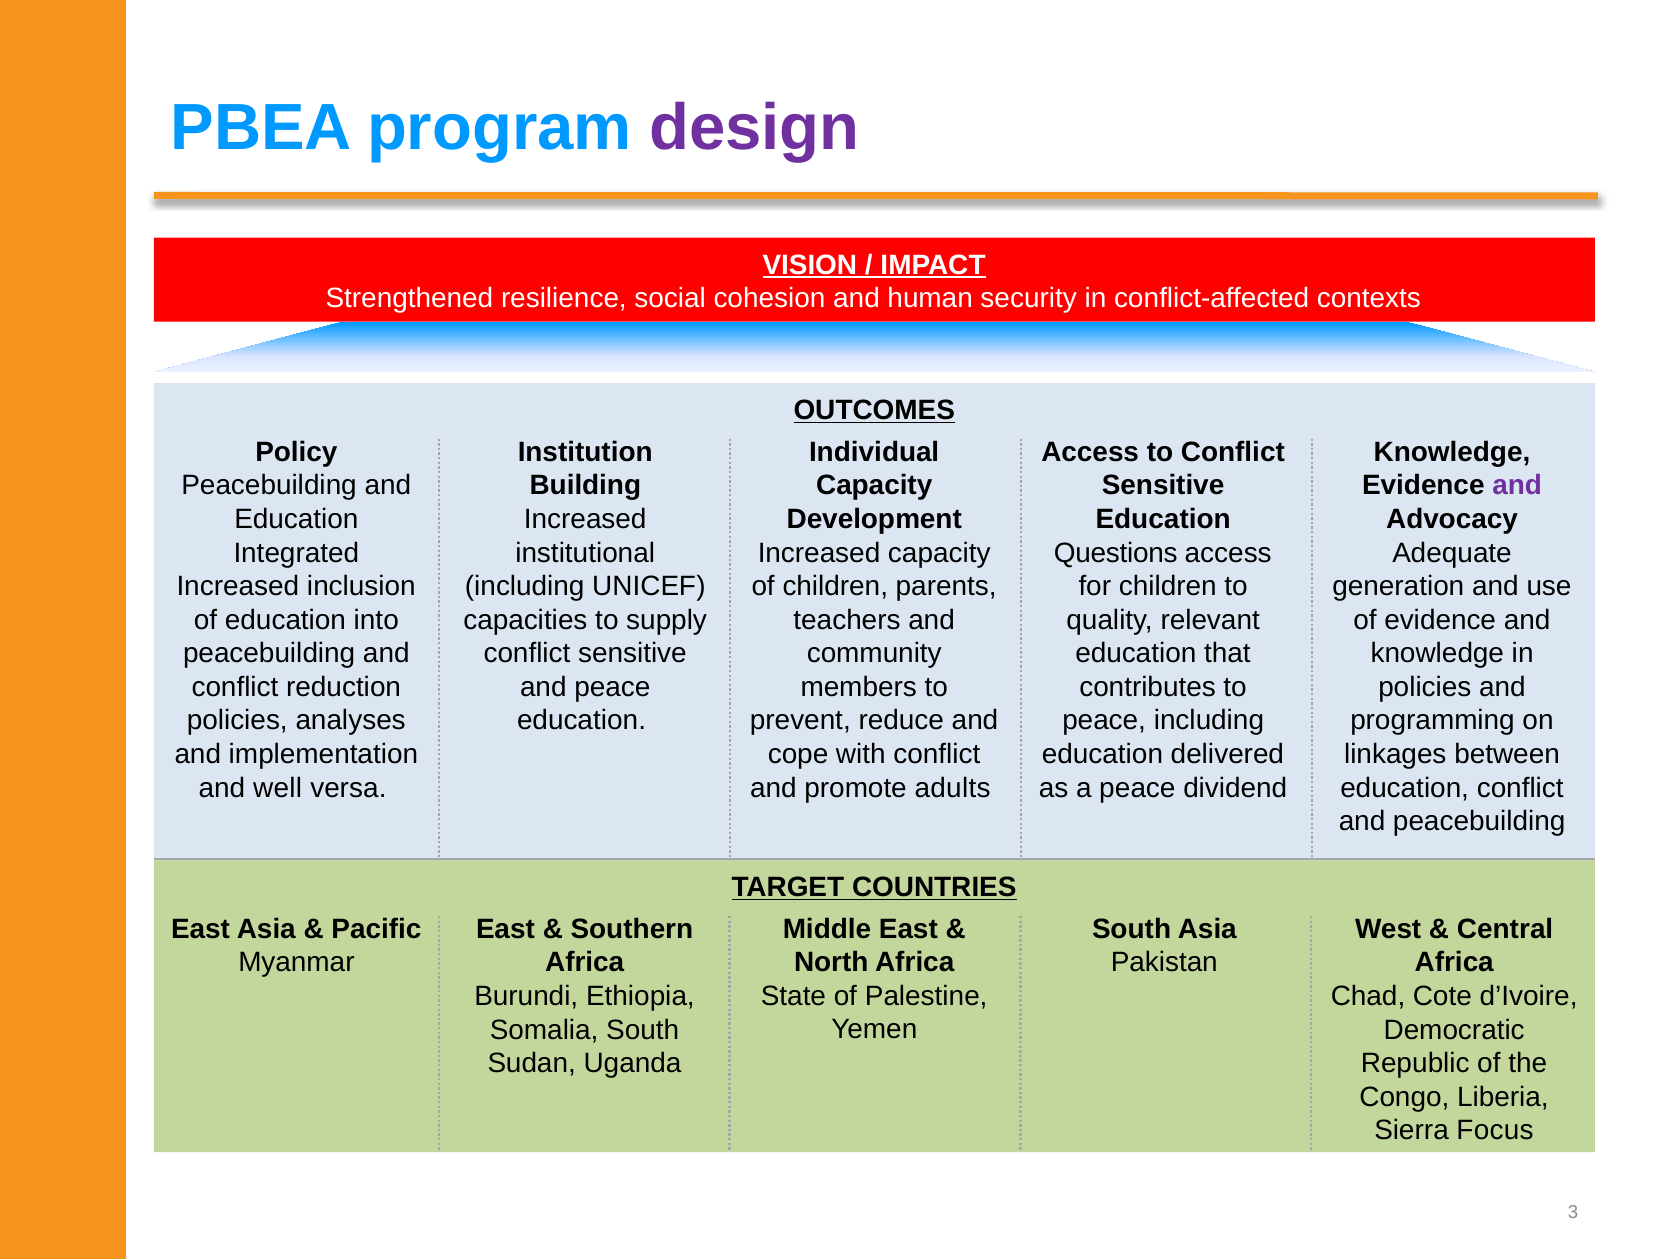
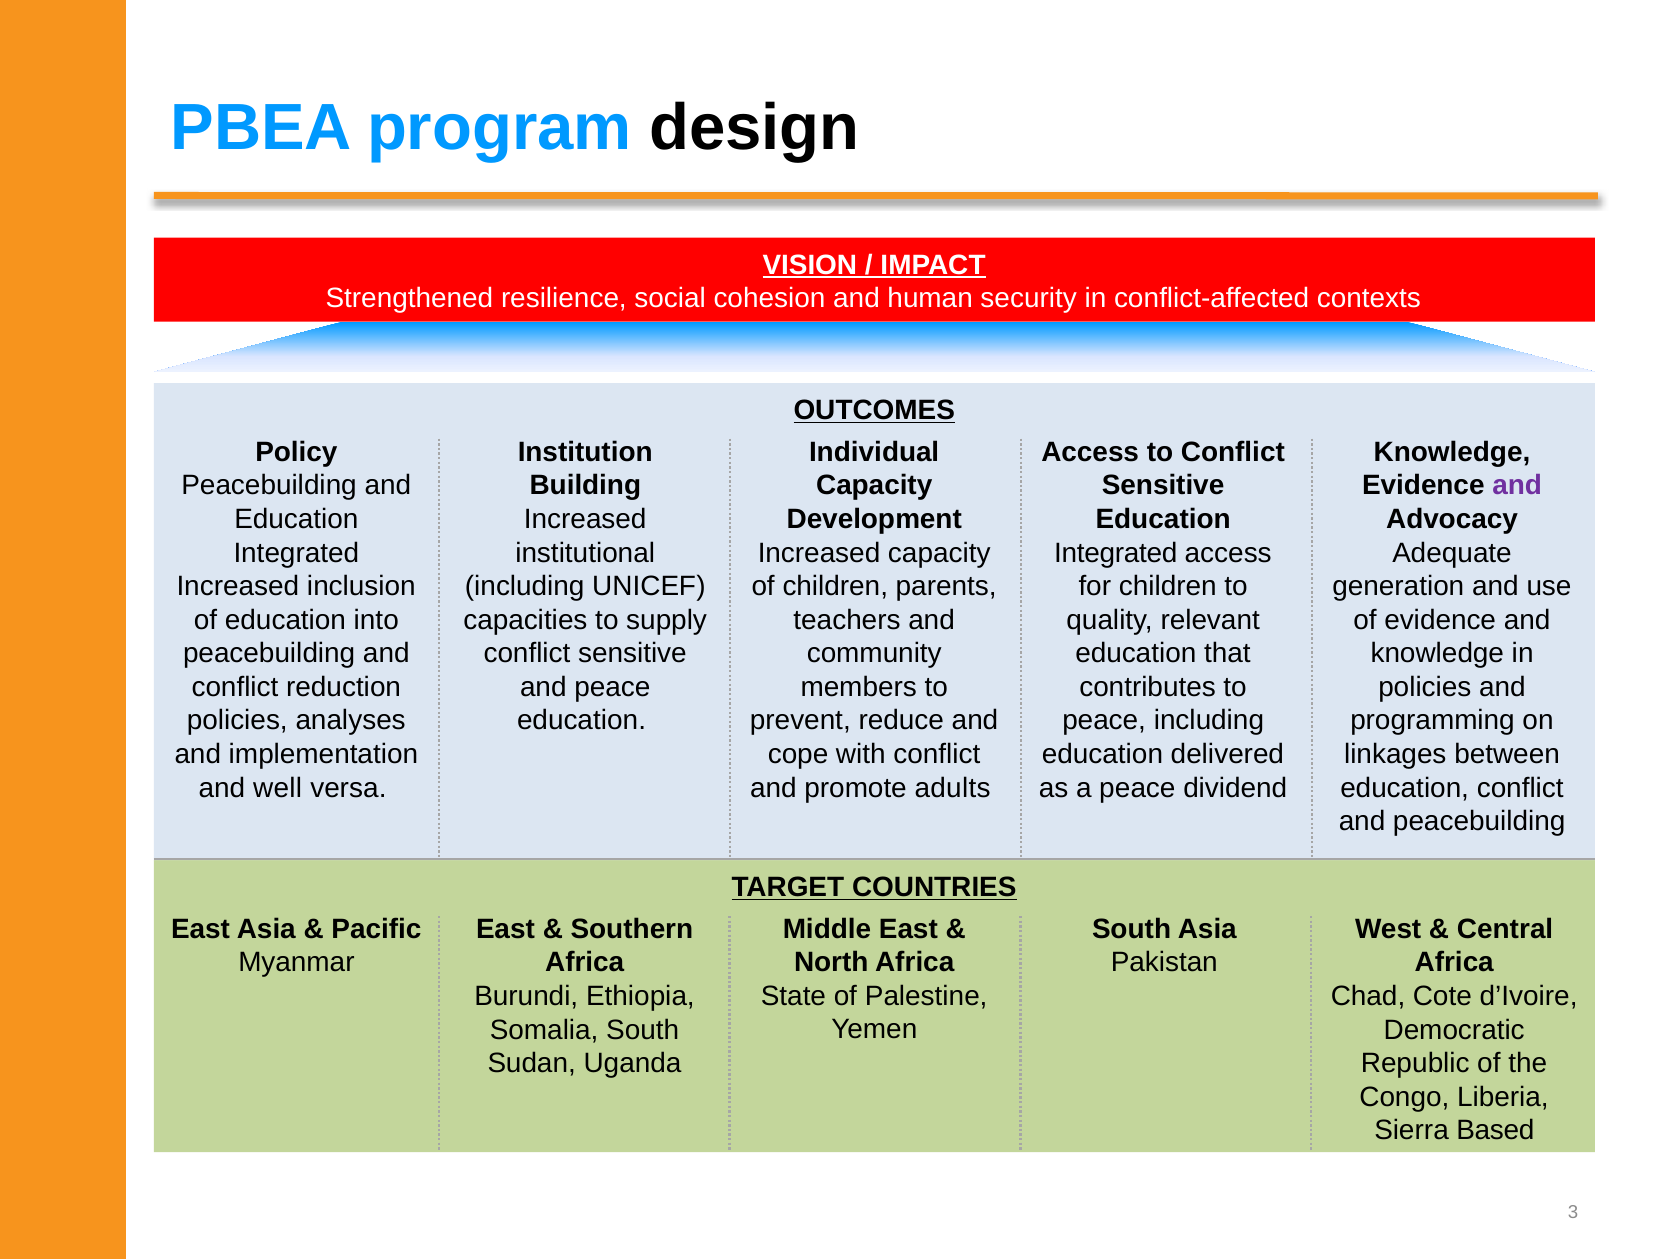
design colour: purple -> black
Questions at (1116, 553): Questions -> Integrated
Focus: Focus -> Based
